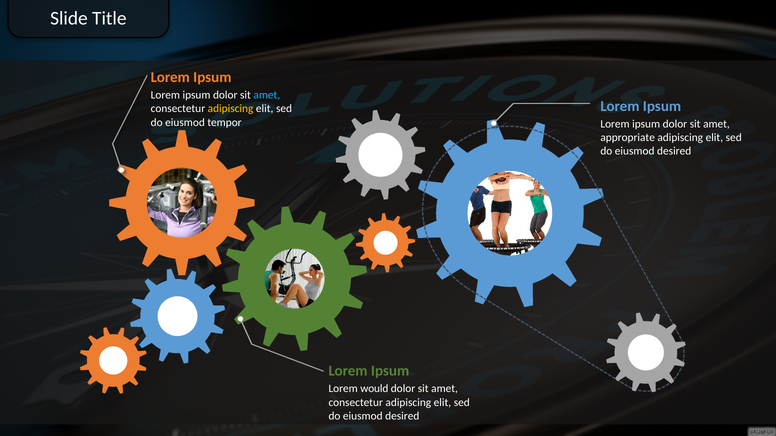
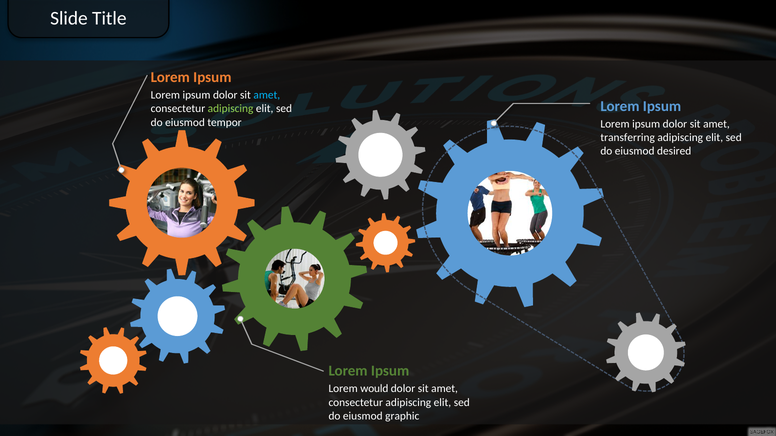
adipiscing at (231, 109) colour: yellow -> light green
appropriate: appropriate -> transferring
desired at (402, 416): desired -> graphic
